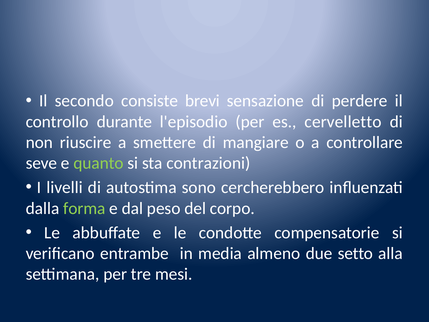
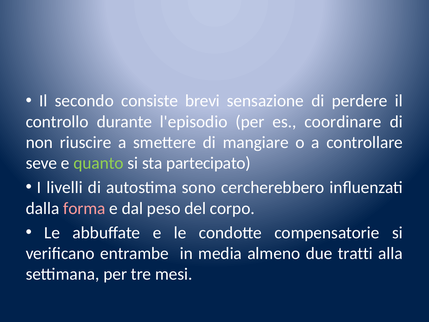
cervelletto: cervelletto -> coordinare
contrazioni: contrazioni -> partecipato
forma colour: light green -> pink
setto: setto -> tratti
